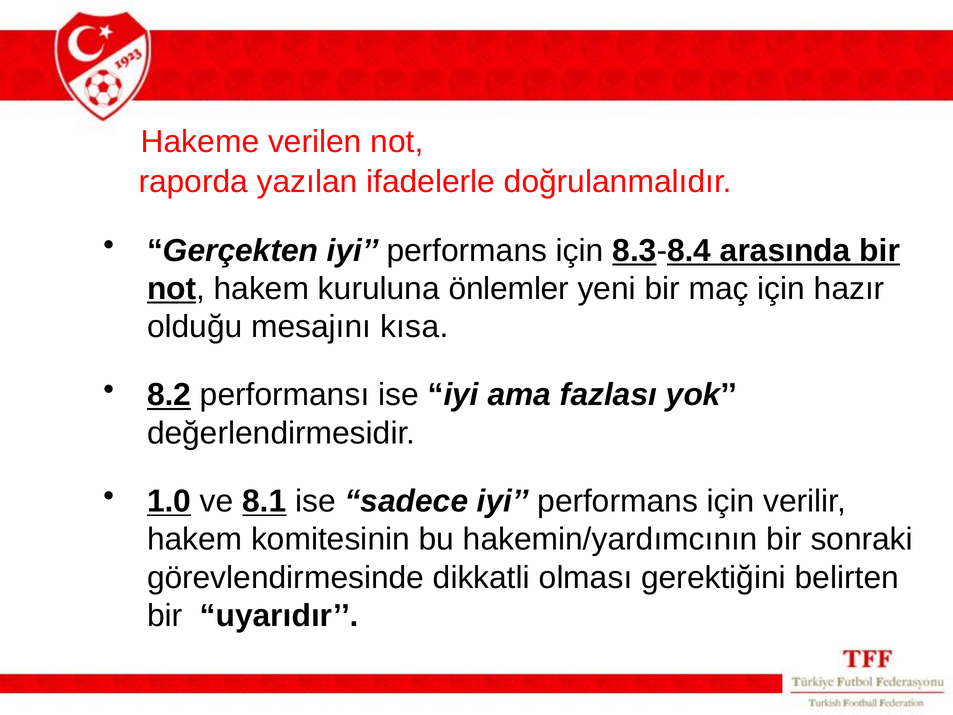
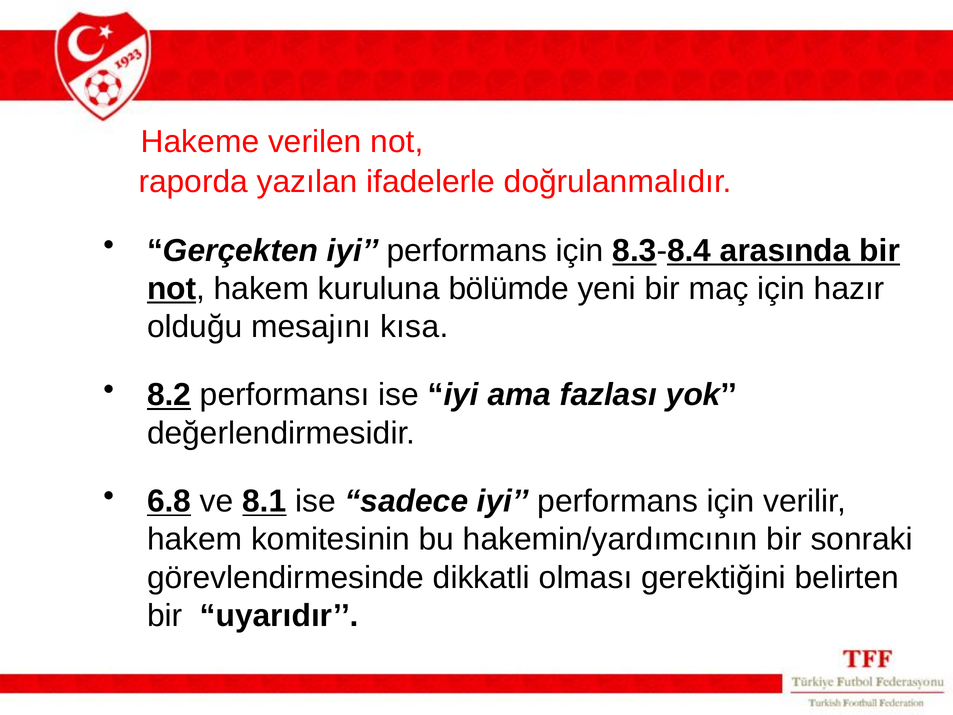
önlemler: önlemler -> bölümde
1.0: 1.0 -> 6.8
